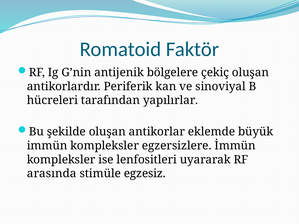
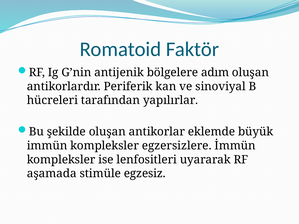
çekiç: çekiç -> adım
arasında: arasında -> aşamada
